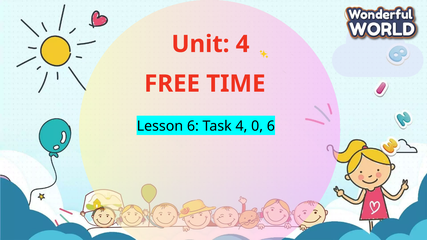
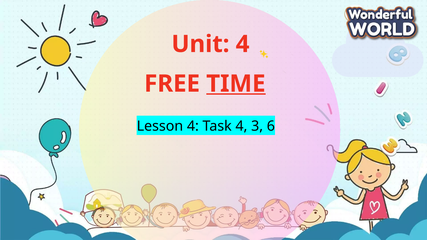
TIME underline: none -> present
Lesson 6: 6 -> 4
0: 0 -> 3
